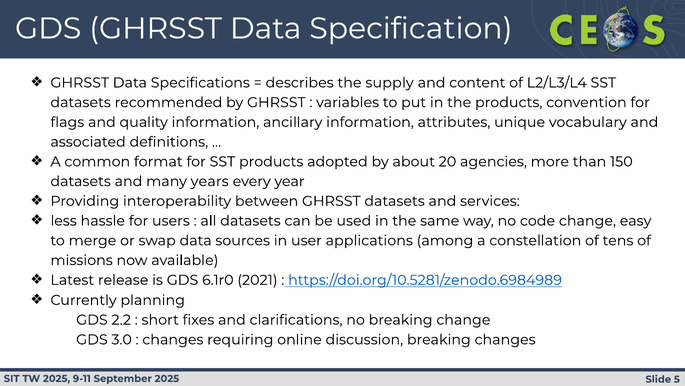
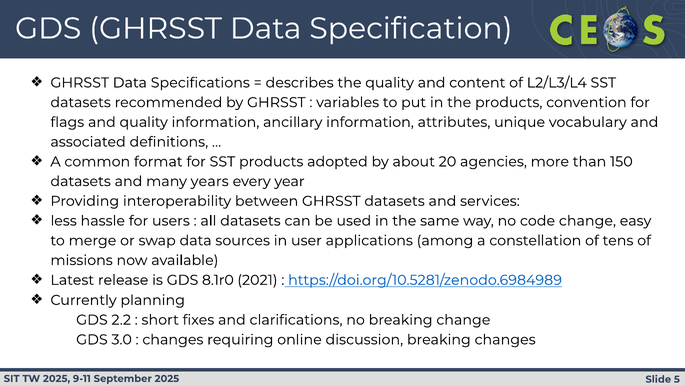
the supply: supply -> quality
6.1r0: 6.1r0 -> 8.1r0
